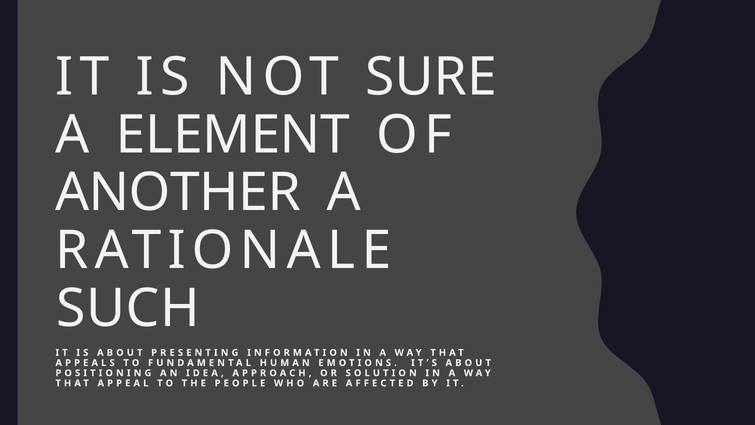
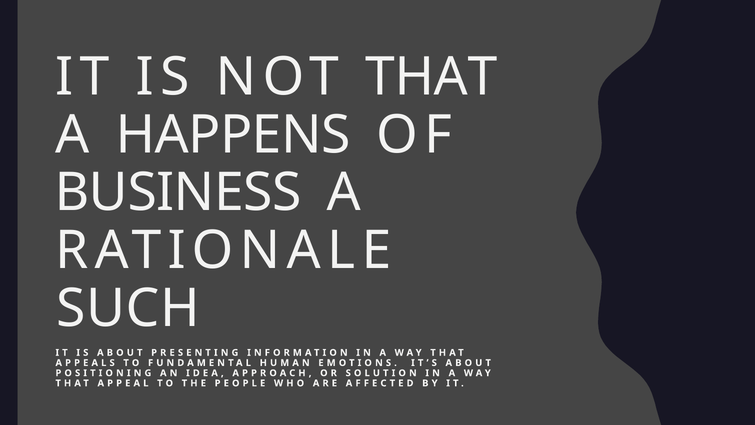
SURE: SURE -> THAT
ELEMENT: ELEMENT -> HAPPENS
ANOTHER: ANOTHER -> BUSINESS
